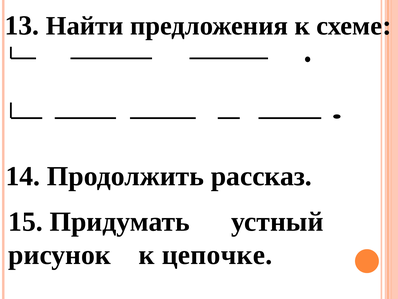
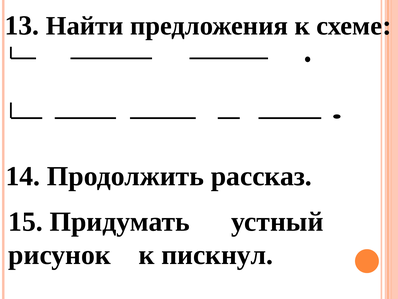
цепочке: цепочке -> пискнул
